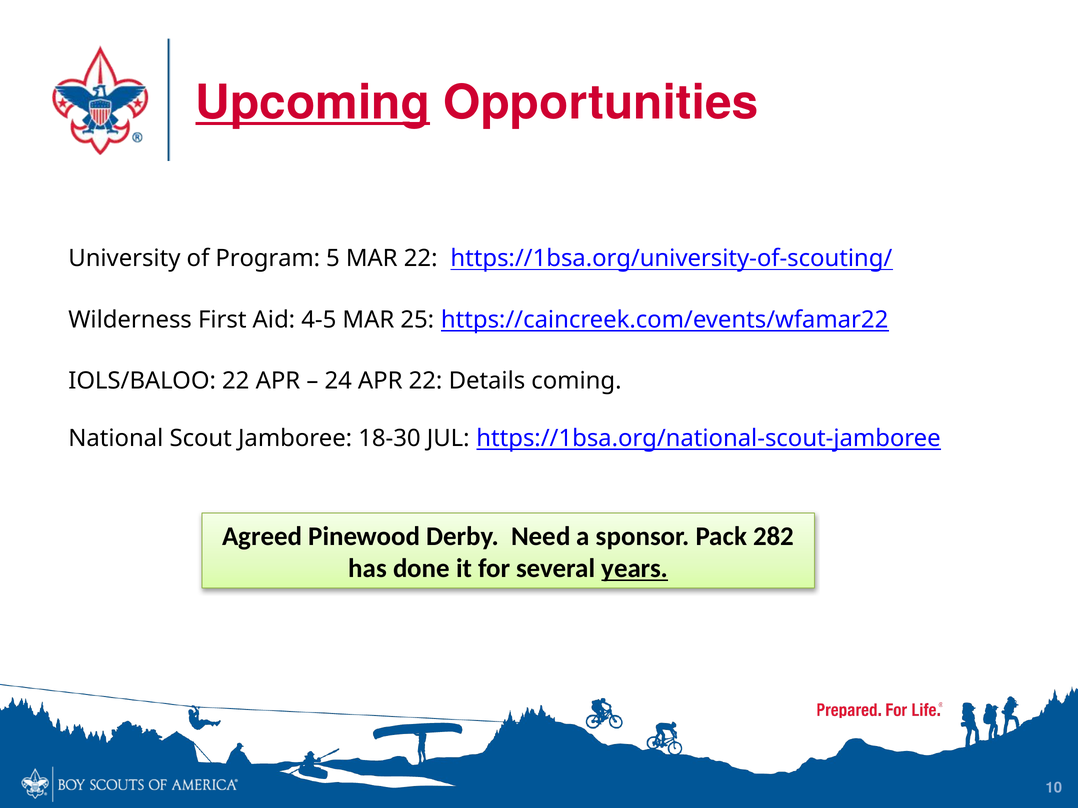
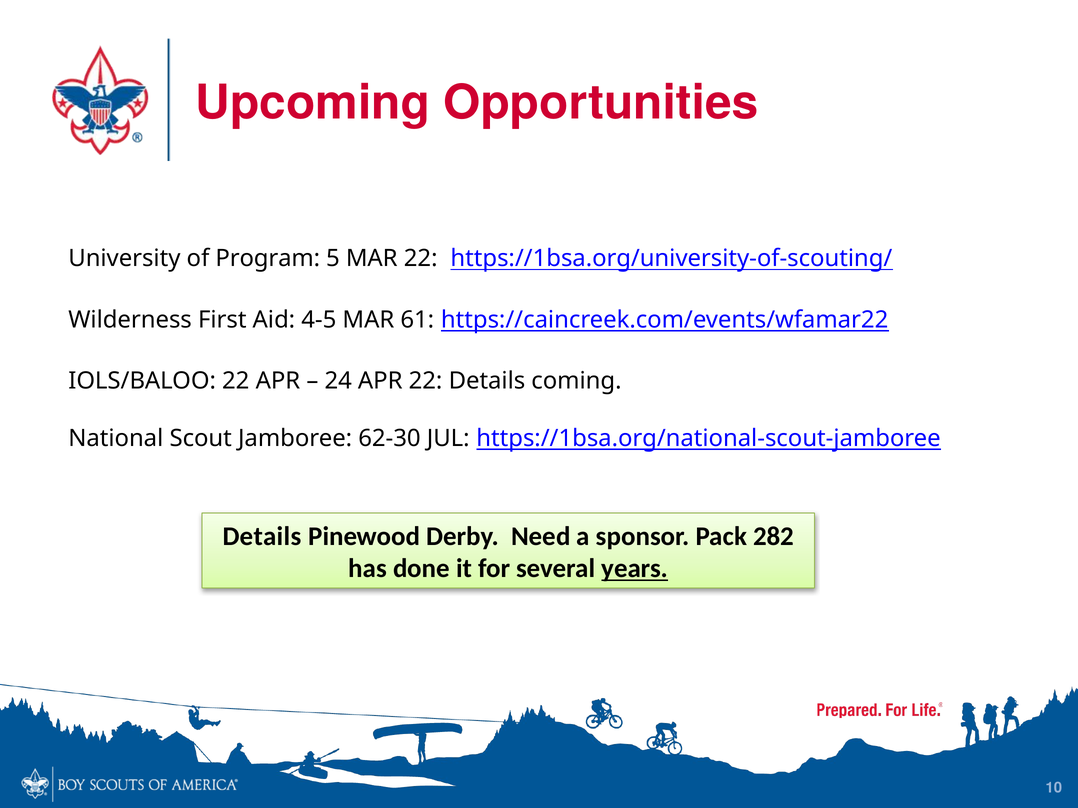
Upcoming underline: present -> none
25: 25 -> 61
18-30: 18-30 -> 62-30
Agreed at (262, 537): Agreed -> Details
